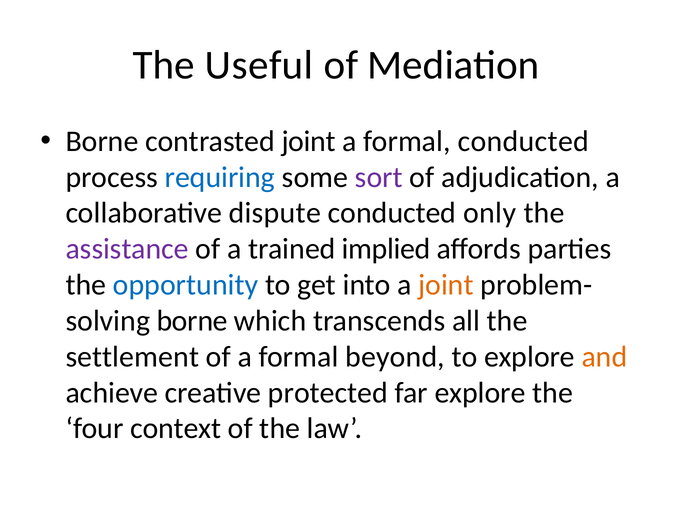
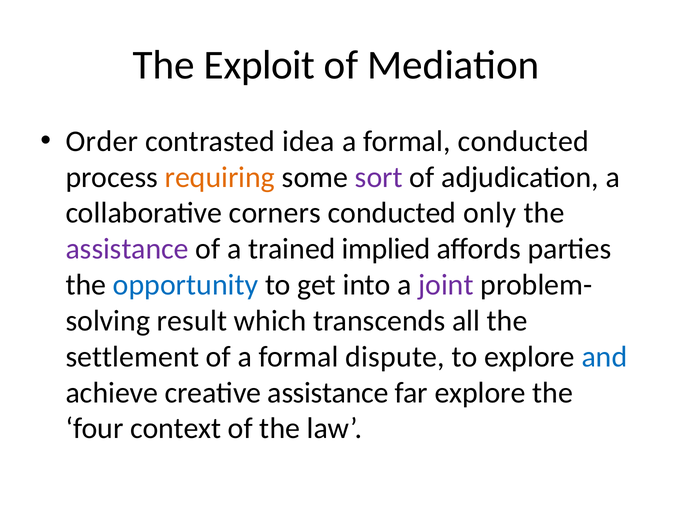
Useful: Useful -> Exploit
Borne at (102, 141): Borne -> Order
contrasted joint: joint -> idea
requiring colour: blue -> orange
dispute: dispute -> corners
joint at (446, 285) colour: orange -> purple
borne at (192, 321): borne -> result
beyond: beyond -> dispute
and colour: orange -> blue
creative protected: protected -> assistance
